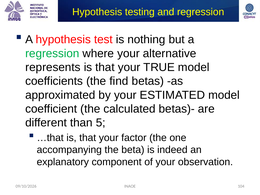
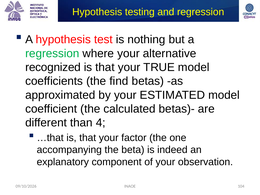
represents: represents -> recognized
5: 5 -> 4
